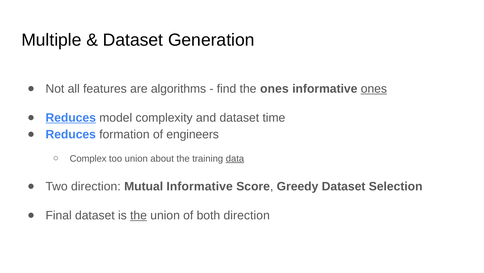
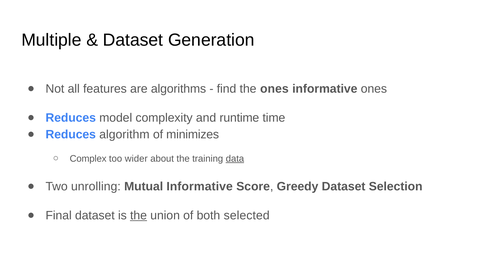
ones at (374, 88) underline: present -> none
Reduces at (71, 118) underline: present -> none
and dataset: dataset -> runtime
formation: formation -> algorithm
engineers: engineers -> minimizes
too union: union -> wider
Two direction: direction -> unrolling
both direction: direction -> selected
